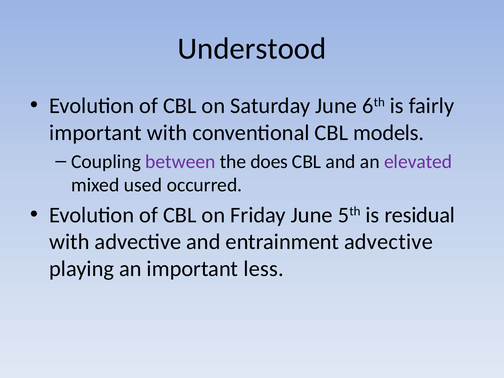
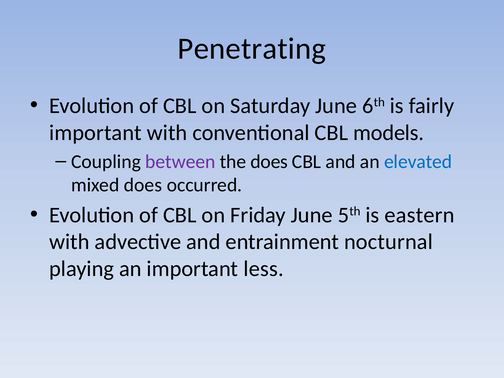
Understood: Understood -> Penetrating
elevated colour: purple -> blue
mixed used: used -> does
residual: residual -> eastern
entrainment advective: advective -> nocturnal
